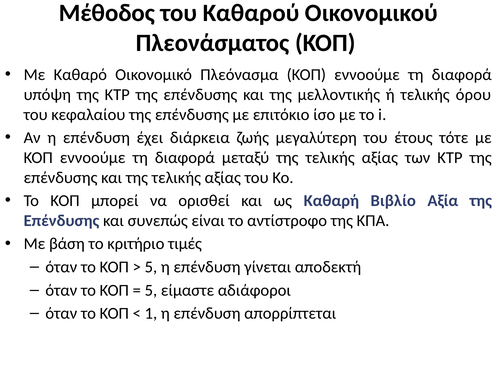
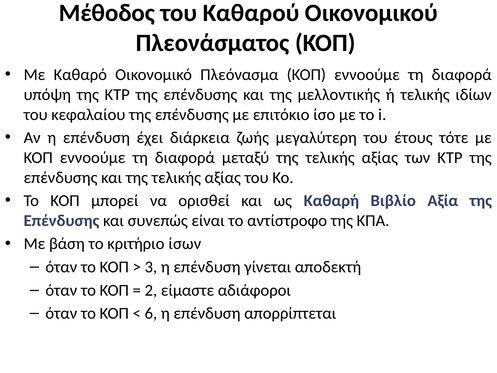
όρου: όρου -> ιδίων
τιμές: τιμές -> ίσων
5 at (151, 267): 5 -> 3
5 at (151, 290): 5 -> 2
1: 1 -> 6
